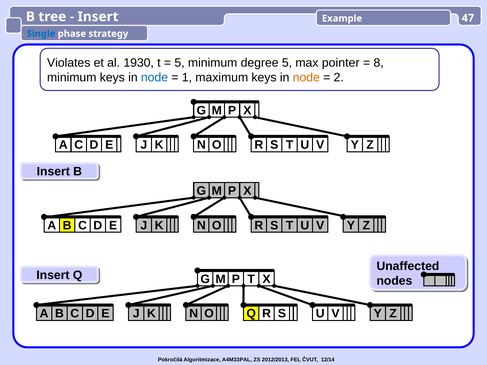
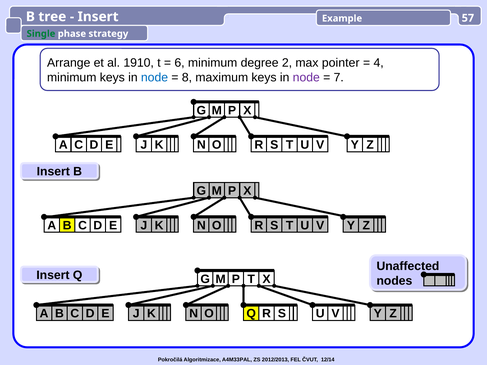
47: 47 -> 57
Single colour: blue -> green
Violates: Violates -> Arrange
1930: 1930 -> 1910
5 at (180, 63): 5 -> 6
degree 5: 5 -> 2
8: 8 -> 4
1: 1 -> 8
node at (306, 78) colour: orange -> purple
2: 2 -> 7
